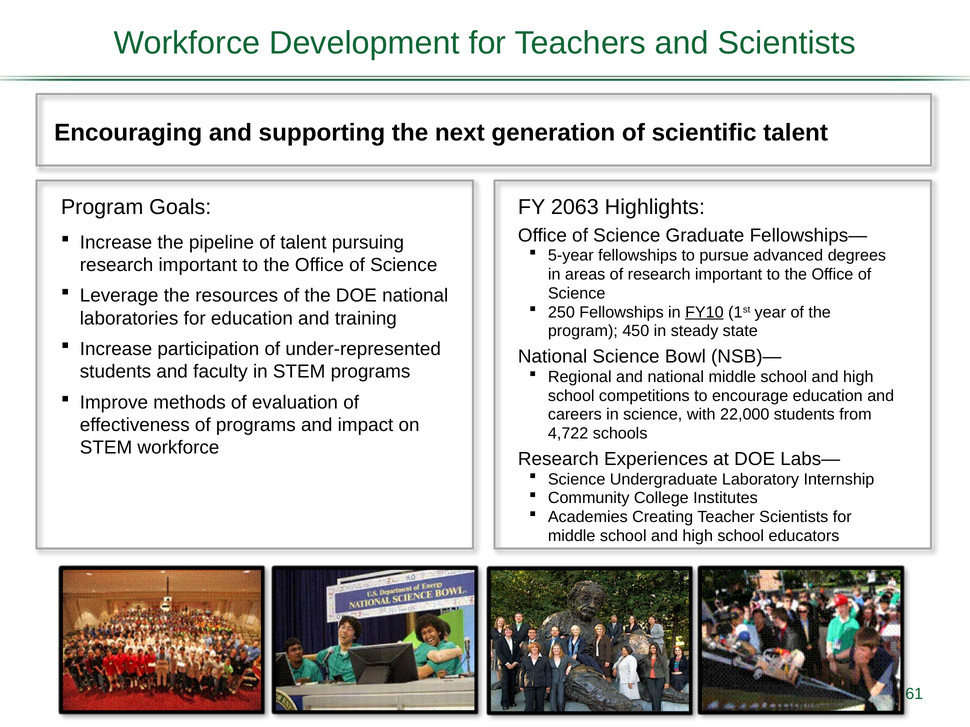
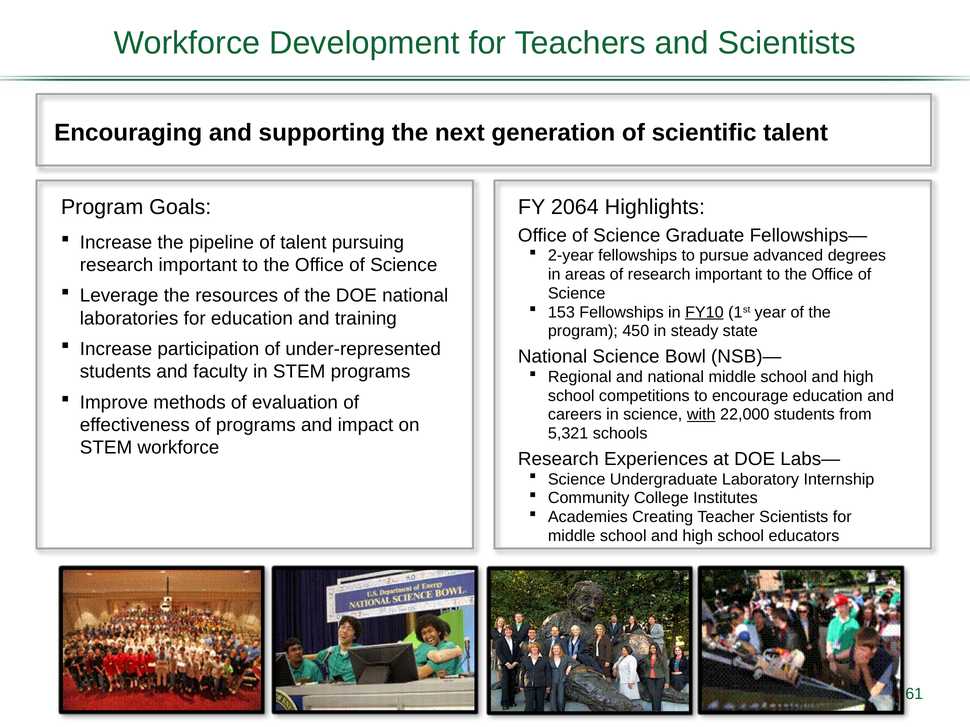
2063: 2063 -> 2064
5-year: 5-year -> 2-year
250: 250 -> 153
with underline: none -> present
4,722: 4,722 -> 5,321
